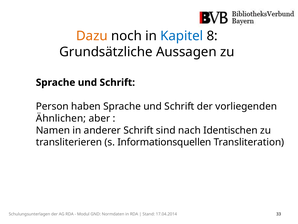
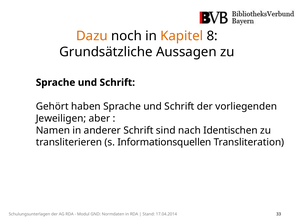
Kapitel colour: blue -> orange
Person: Person -> Gehört
Ähnlichen: Ähnlichen -> Jeweiligen
